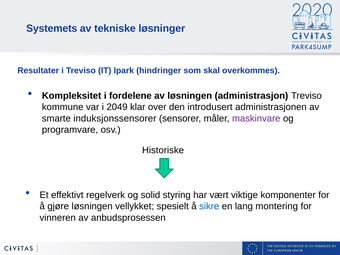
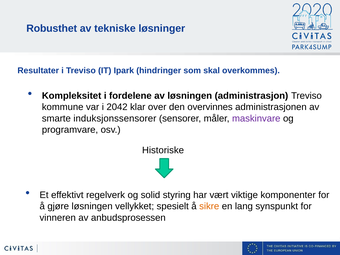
Systemets: Systemets -> Robusthet
2049: 2049 -> 2042
introdusert: introdusert -> overvinnes
sikre colour: blue -> orange
montering: montering -> synspunkt
